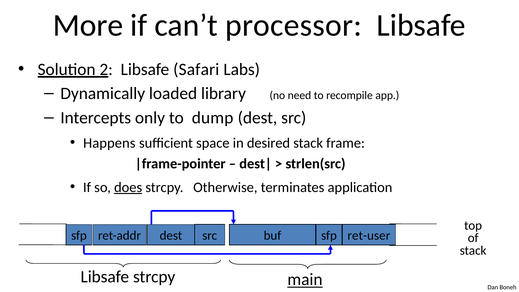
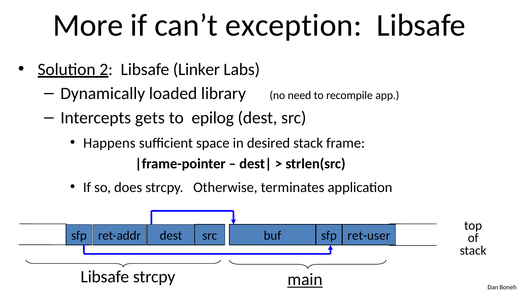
processor: processor -> exception
Safari: Safari -> Linker
only: only -> gets
dump: dump -> epilog
does underline: present -> none
